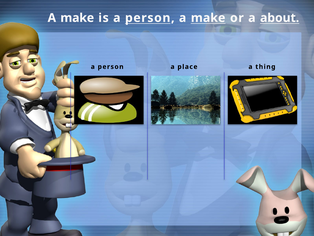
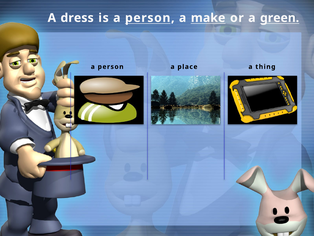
make at (77, 18): make -> dress
about: about -> green
